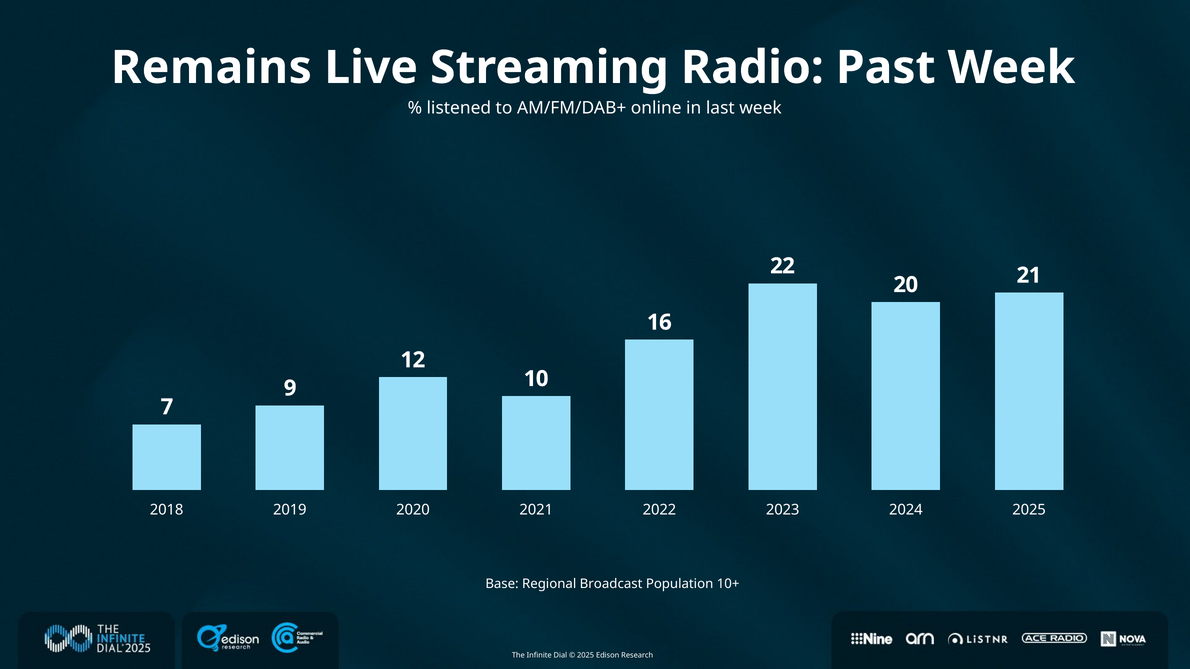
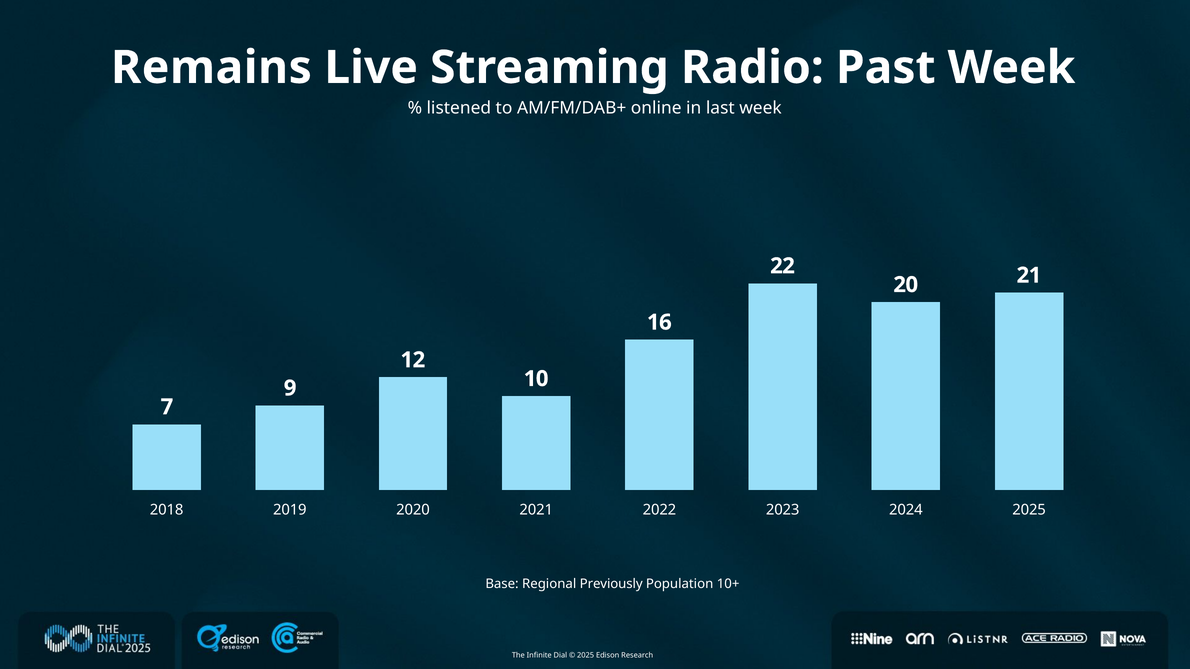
Broadcast: Broadcast -> Previously
